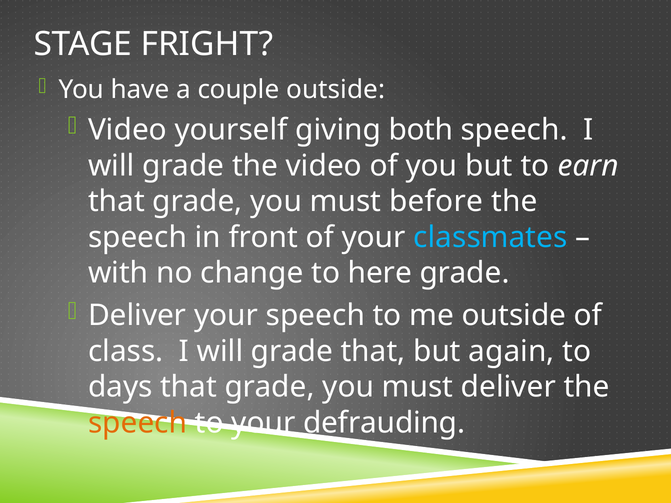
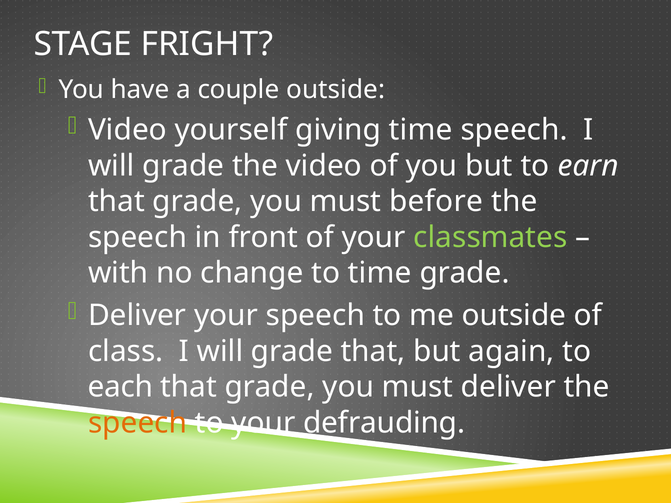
giving both: both -> time
classmates colour: light blue -> light green
to here: here -> time
days: days -> each
